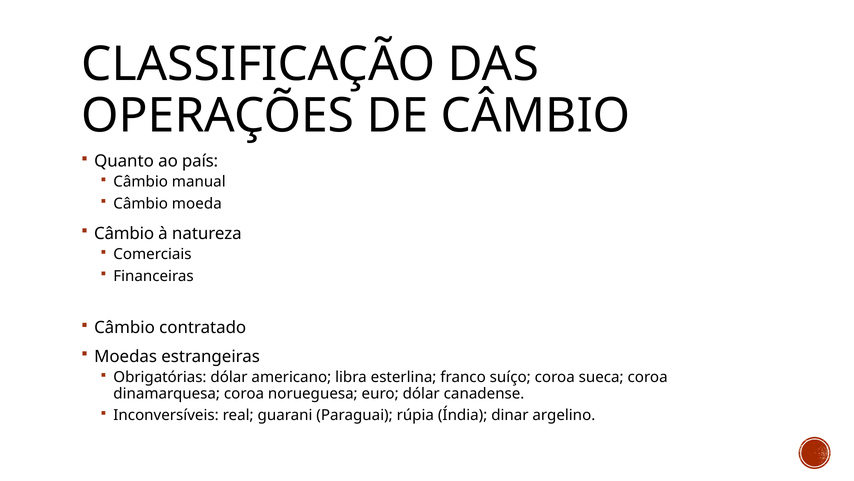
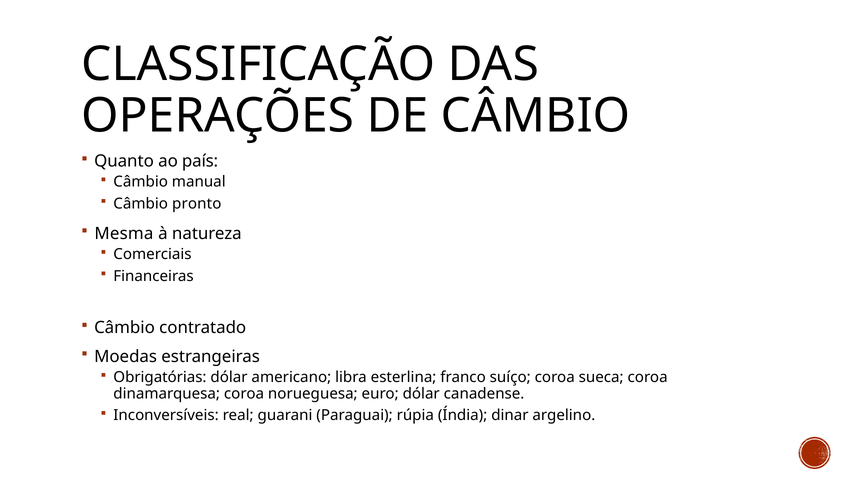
moeda: moeda -> pronto
Câmbio at (124, 233): Câmbio -> Mesma
